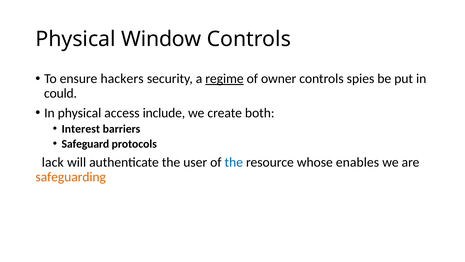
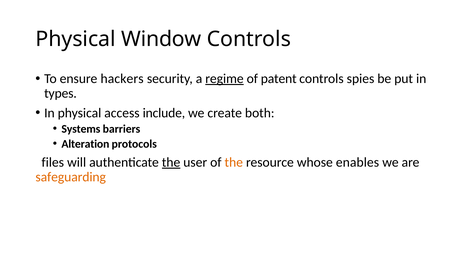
owner: owner -> patent
could: could -> types
Interest: Interest -> Systems
Safeguard: Safeguard -> Alteration
lack: lack -> files
the at (171, 162) underline: none -> present
the at (234, 162) colour: blue -> orange
